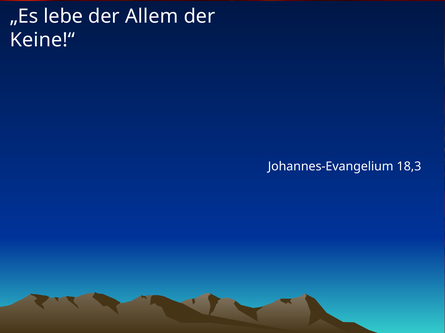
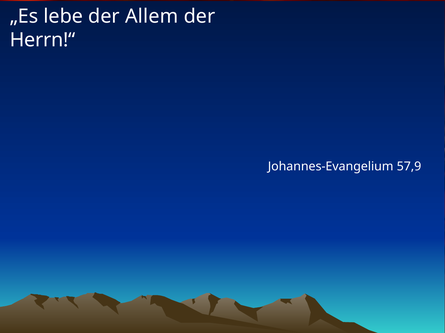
Keine!“: Keine!“ -> Herrn!“
18,3: 18,3 -> 57,9
